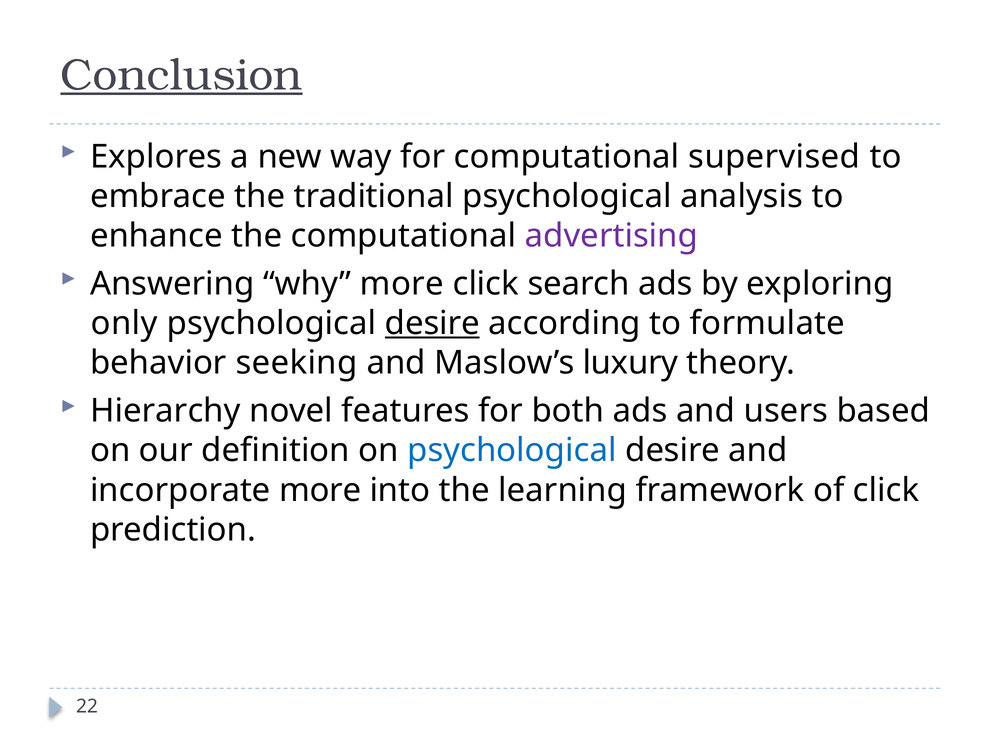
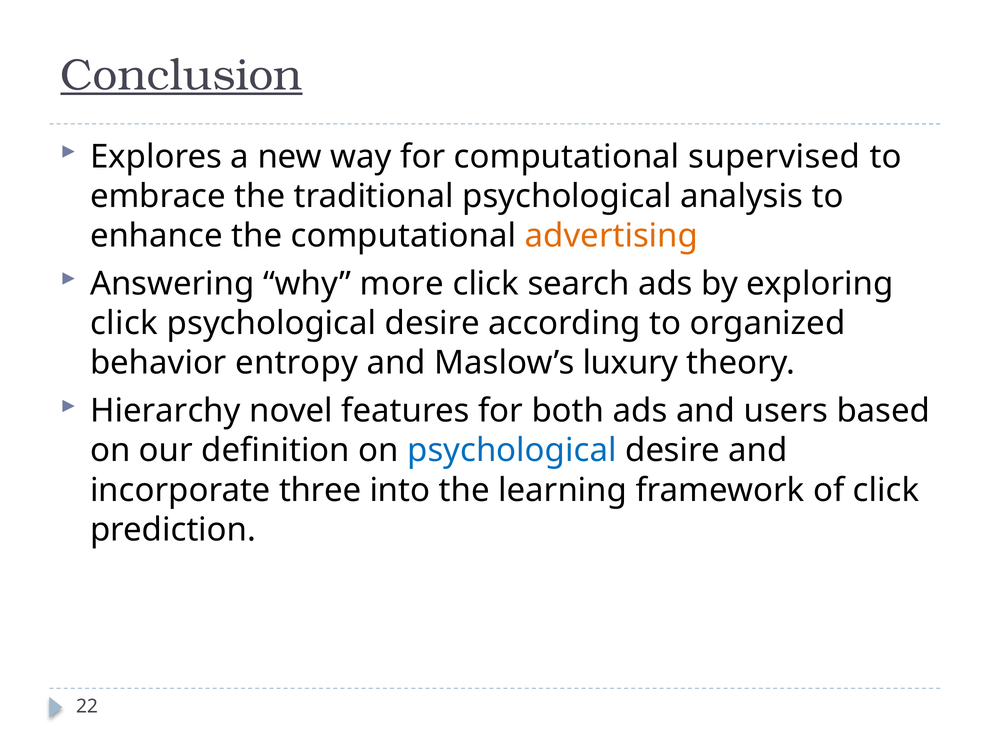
advertising colour: purple -> orange
only at (124, 323): only -> click
desire at (432, 323) underline: present -> none
formulate: formulate -> organized
seeking: seeking -> entropy
incorporate more: more -> three
